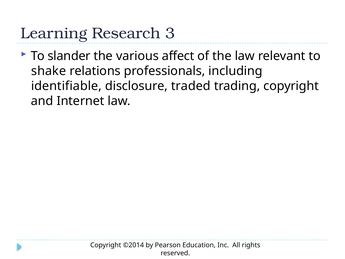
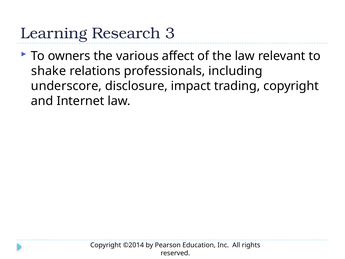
slander: slander -> owners
identifiable: identifiable -> underscore
traded: traded -> impact
